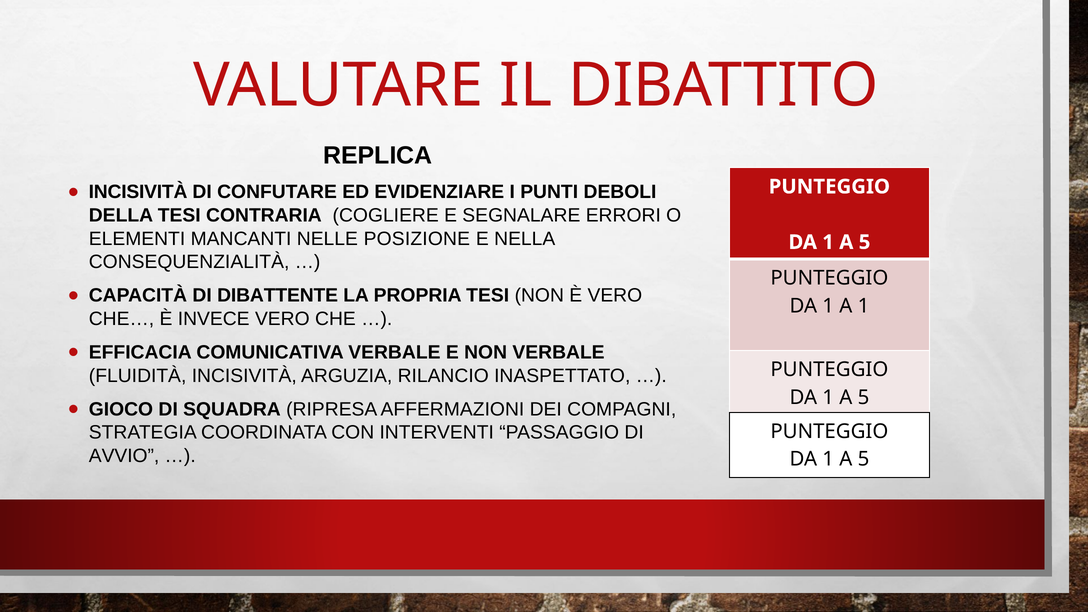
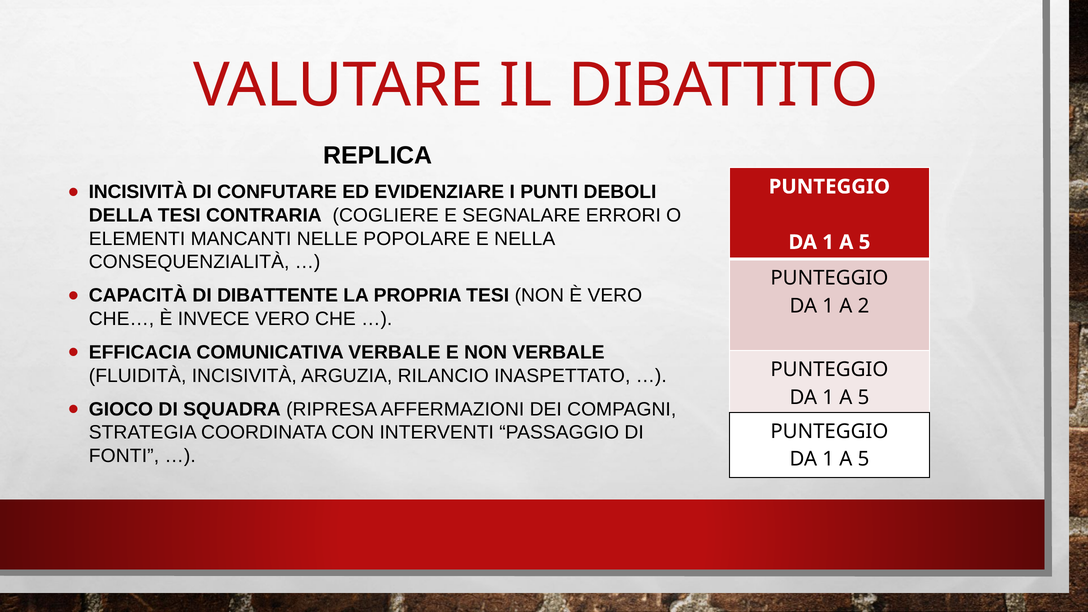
POSIZIONE: POSIZIONE -> POPOLARE
A 1: 1 -> 2
AVVIO: AVVIO -> FONTI
